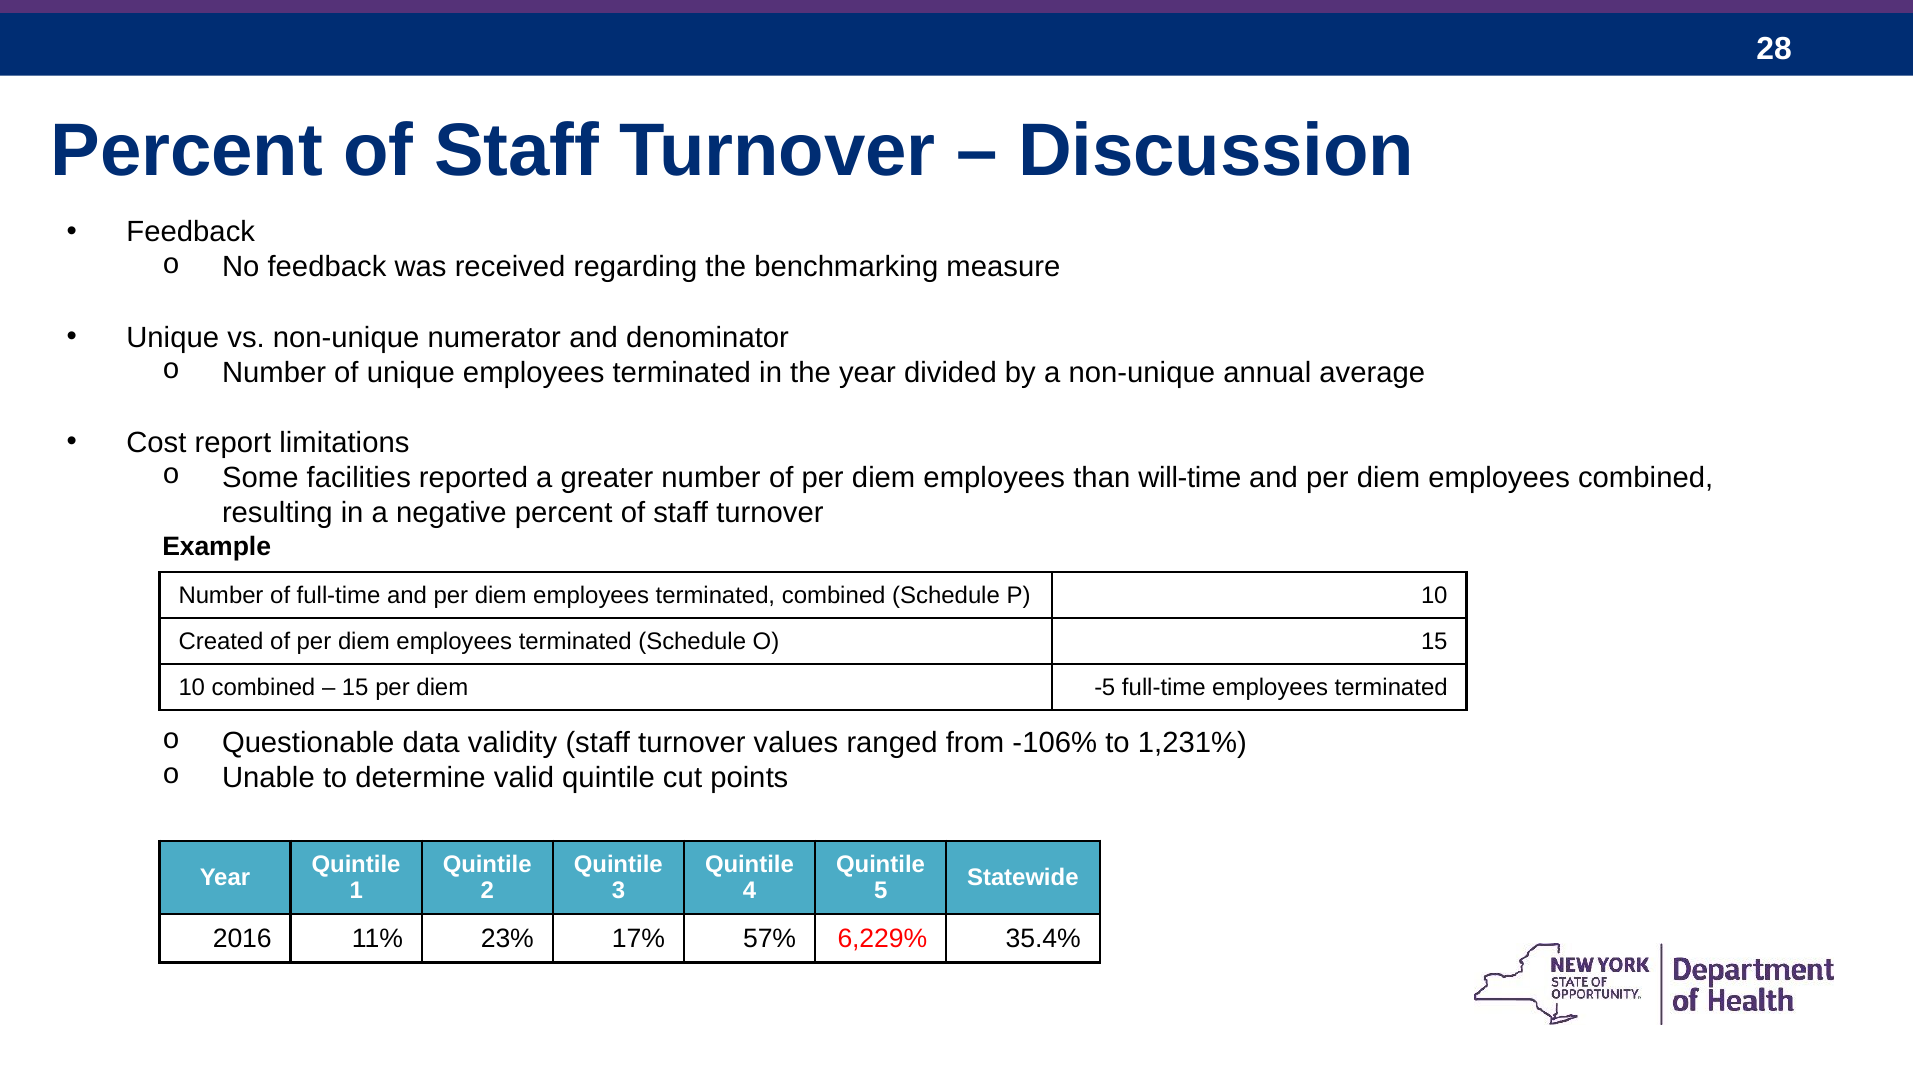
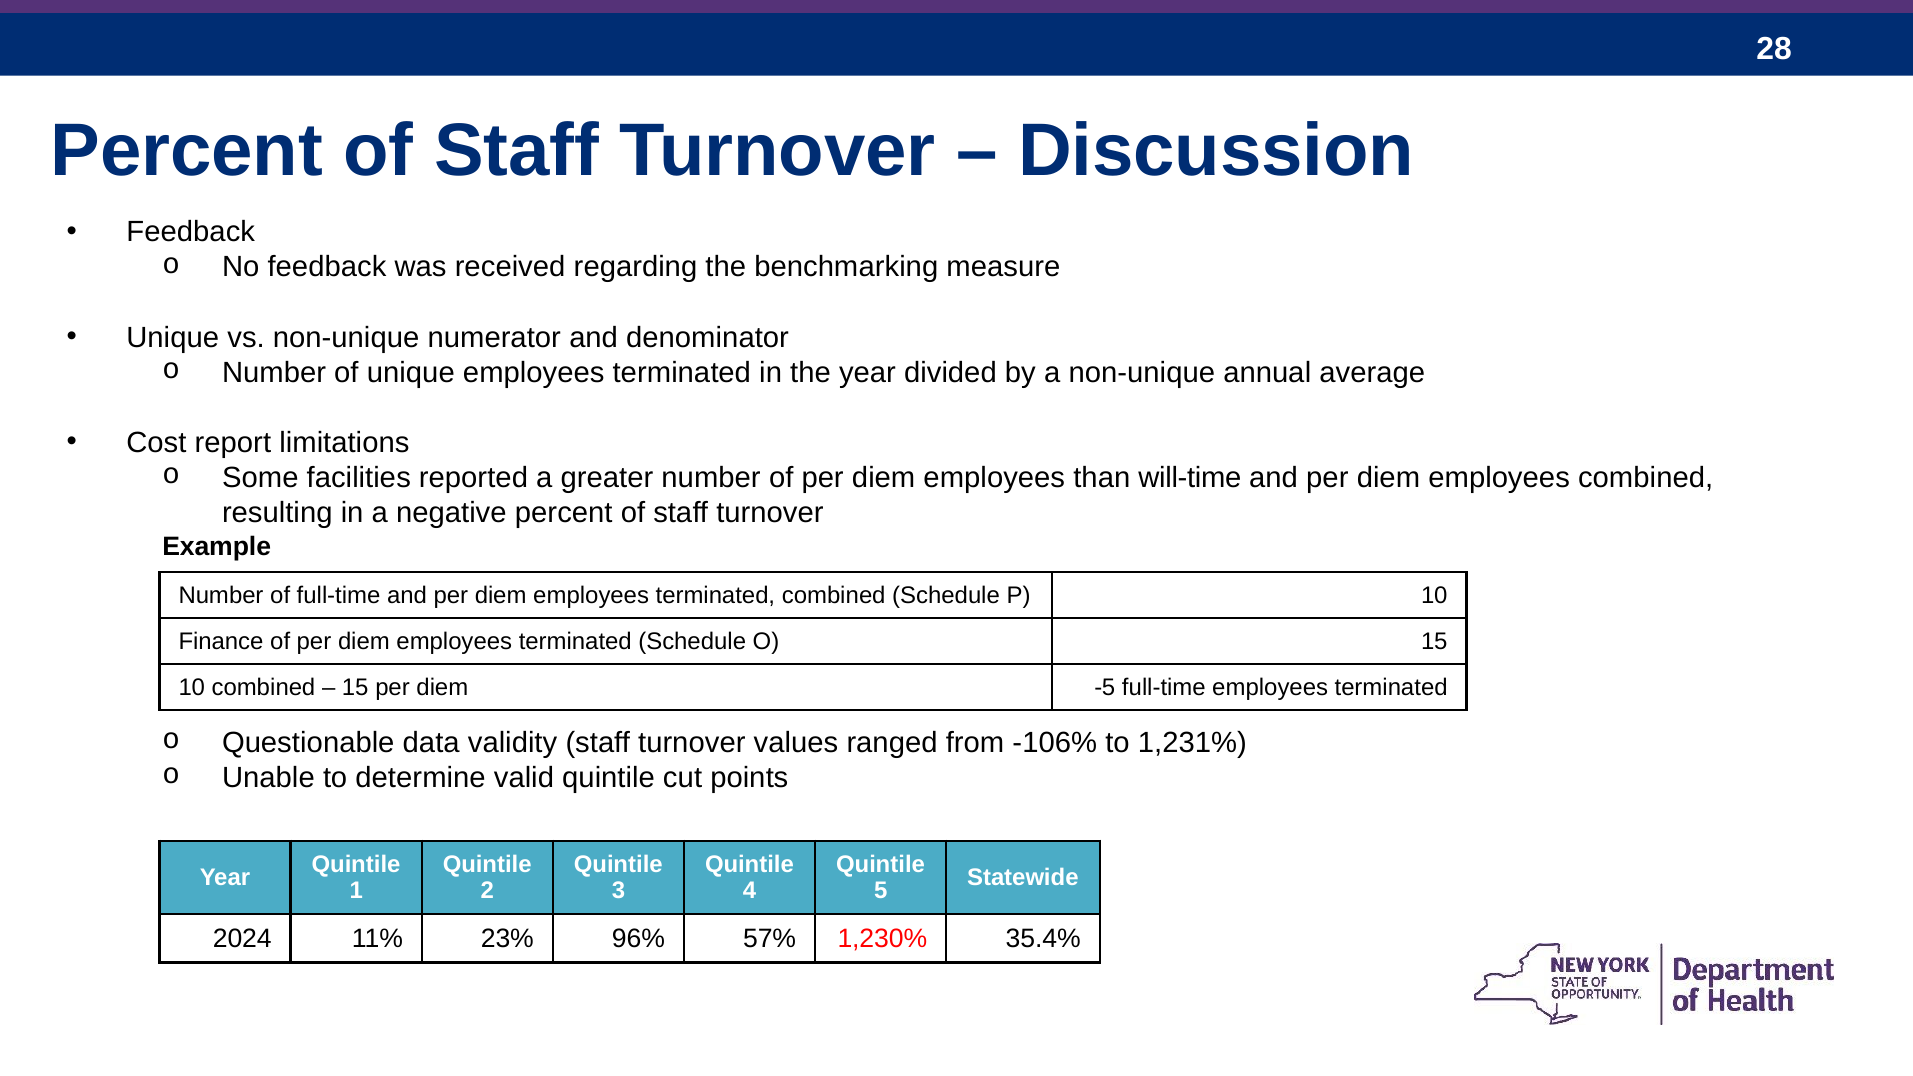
Created: Created -> Finance
2016: 2016 -> 2024
17%: 17% -> 96%
6,229%: 6,229% -> 1,230%
